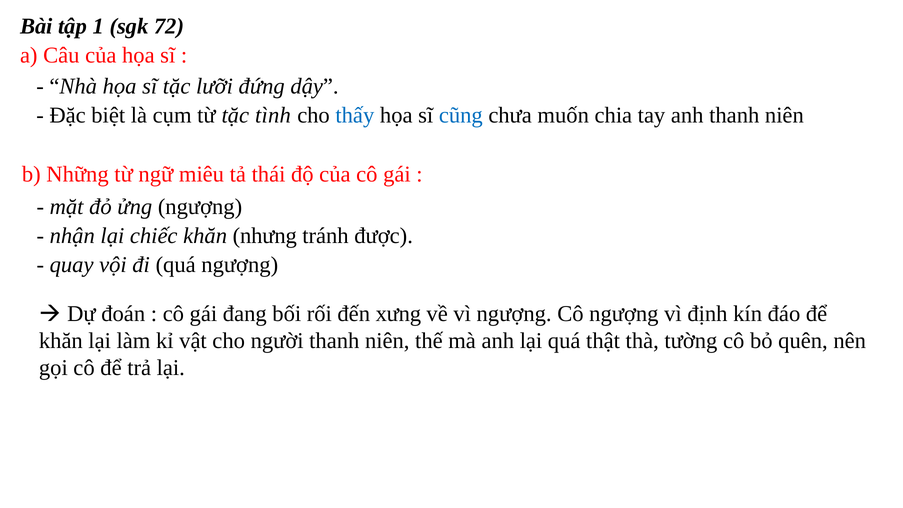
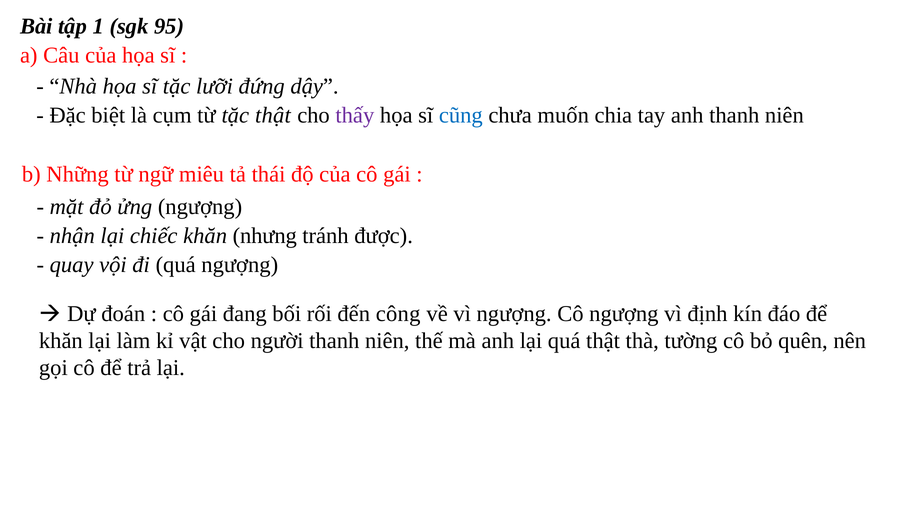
72: 72 -> 95
tặc tình: tình -> thật
thấy colour: blue -> purple
xưng: xưng -> công
